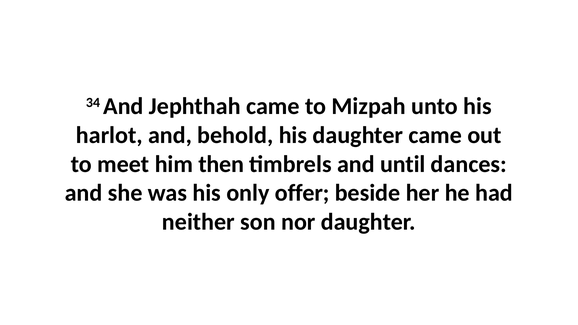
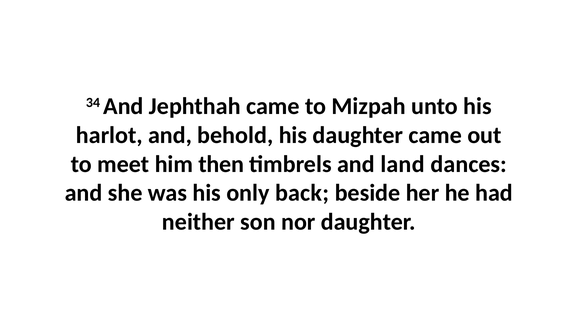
until: until -> land
offer: offer -> back
